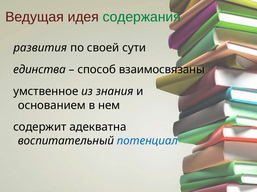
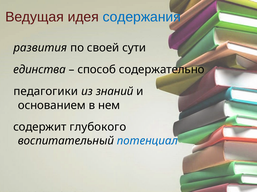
содержания colour: green -> blue
взаимосвязаны: взаимосвязаны -> содержательно
умственное: умственное -> педагогики
знания: знания -> знаний
адекватна: адекватна -> глубокого
